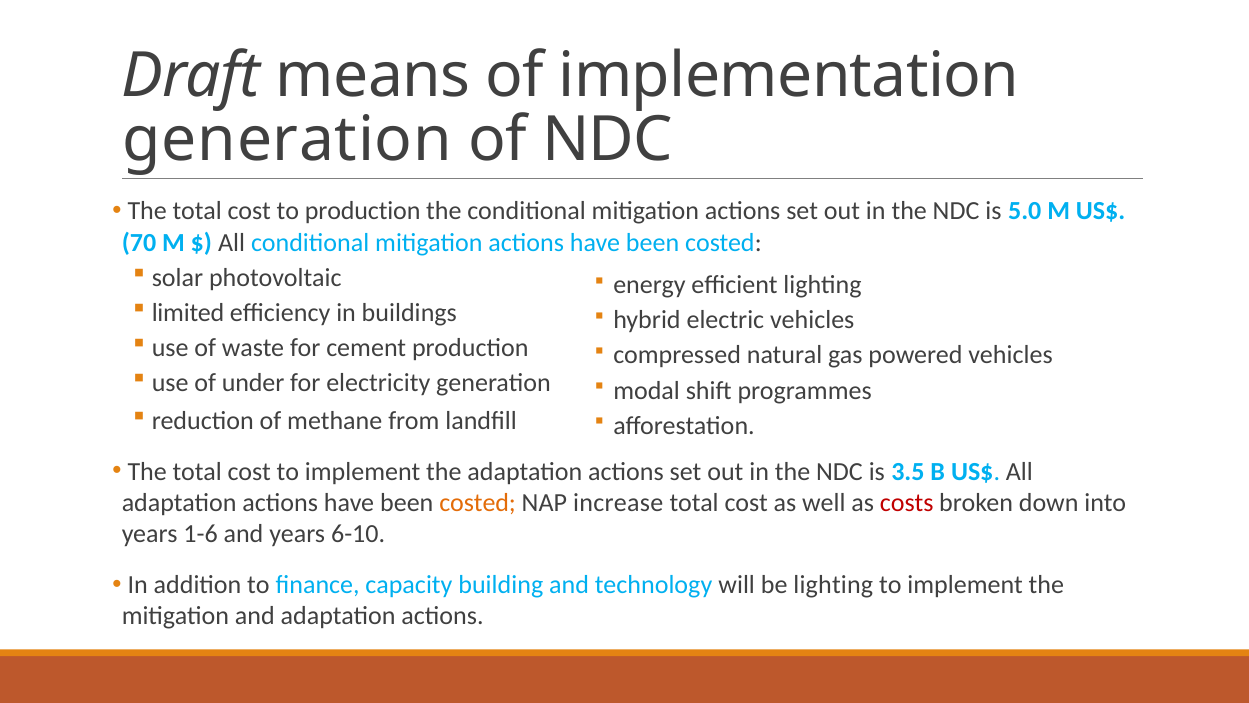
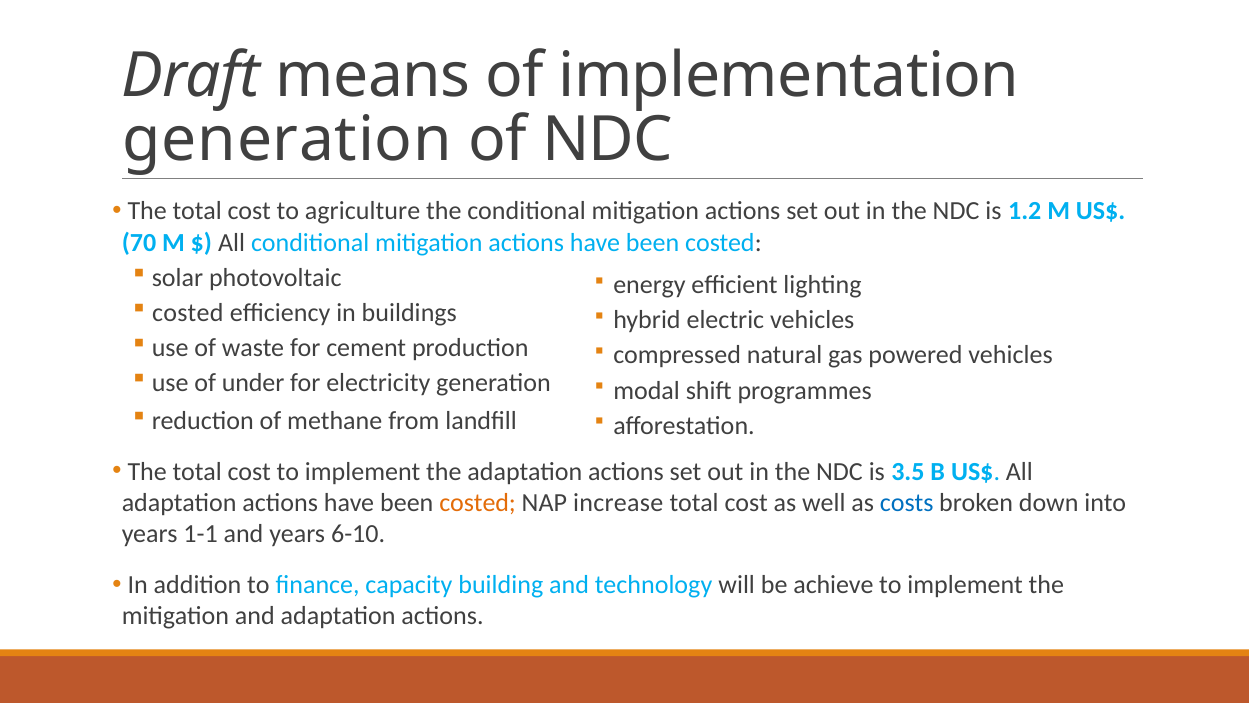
to production: production -> agriculture
5.0: 5.0 -> 1.2
limited at (188, 313): limited -> costed
costs colour: red -> blue
1-6: 1-6 -> 1-1
be lighting: lighting -> achieve
